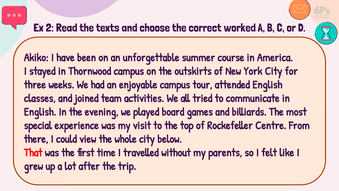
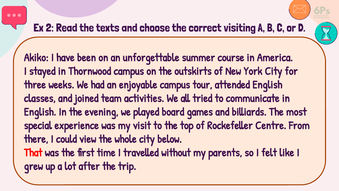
worked: worked -> visiting
